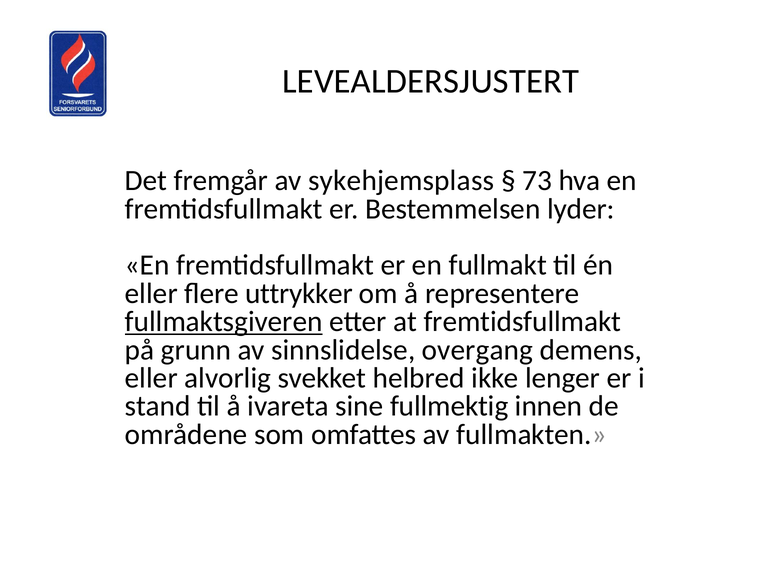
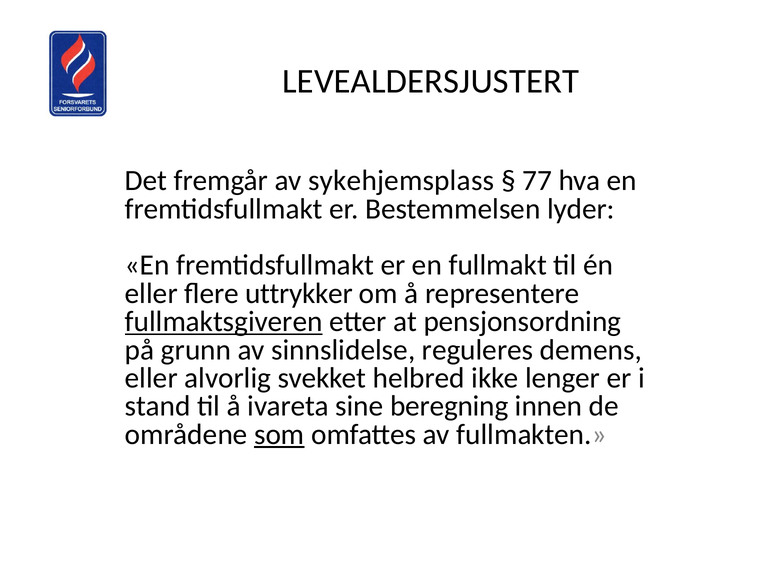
73: 73 -> 77
at fremtidsfullmakt: fremtidsfullmakt -> pensjonsordning
overgang: overgang -> reguleres
fullmektig: fullmektig -> beregning
som underline: none -> present
